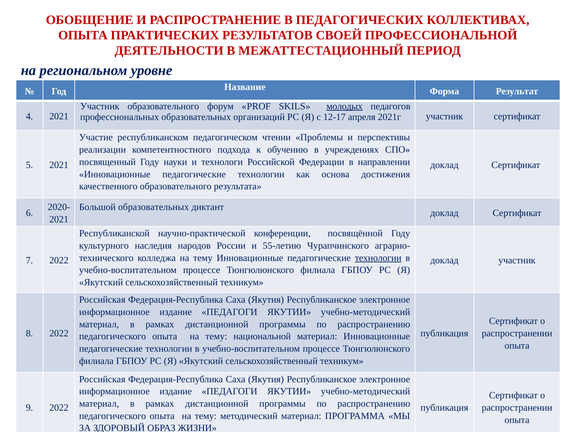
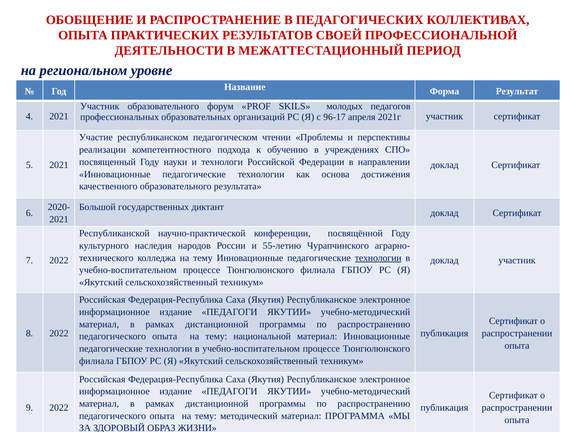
молодых underline: present -> none
12-17: 12-17 -> 96-17
Большой образовательных: образовательных -> государственных
